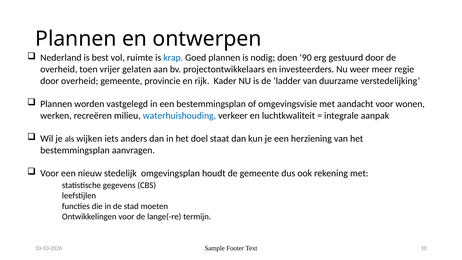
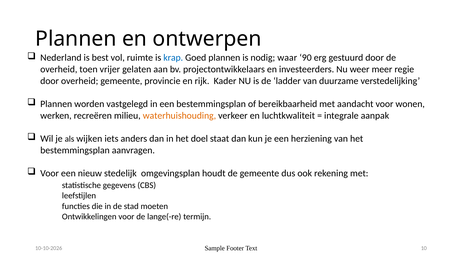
doen: doen -> waar
omgevingsvisie: omgevingsvisie -> bereikbaarheid
waterhuishouding colour: blue -> orange
